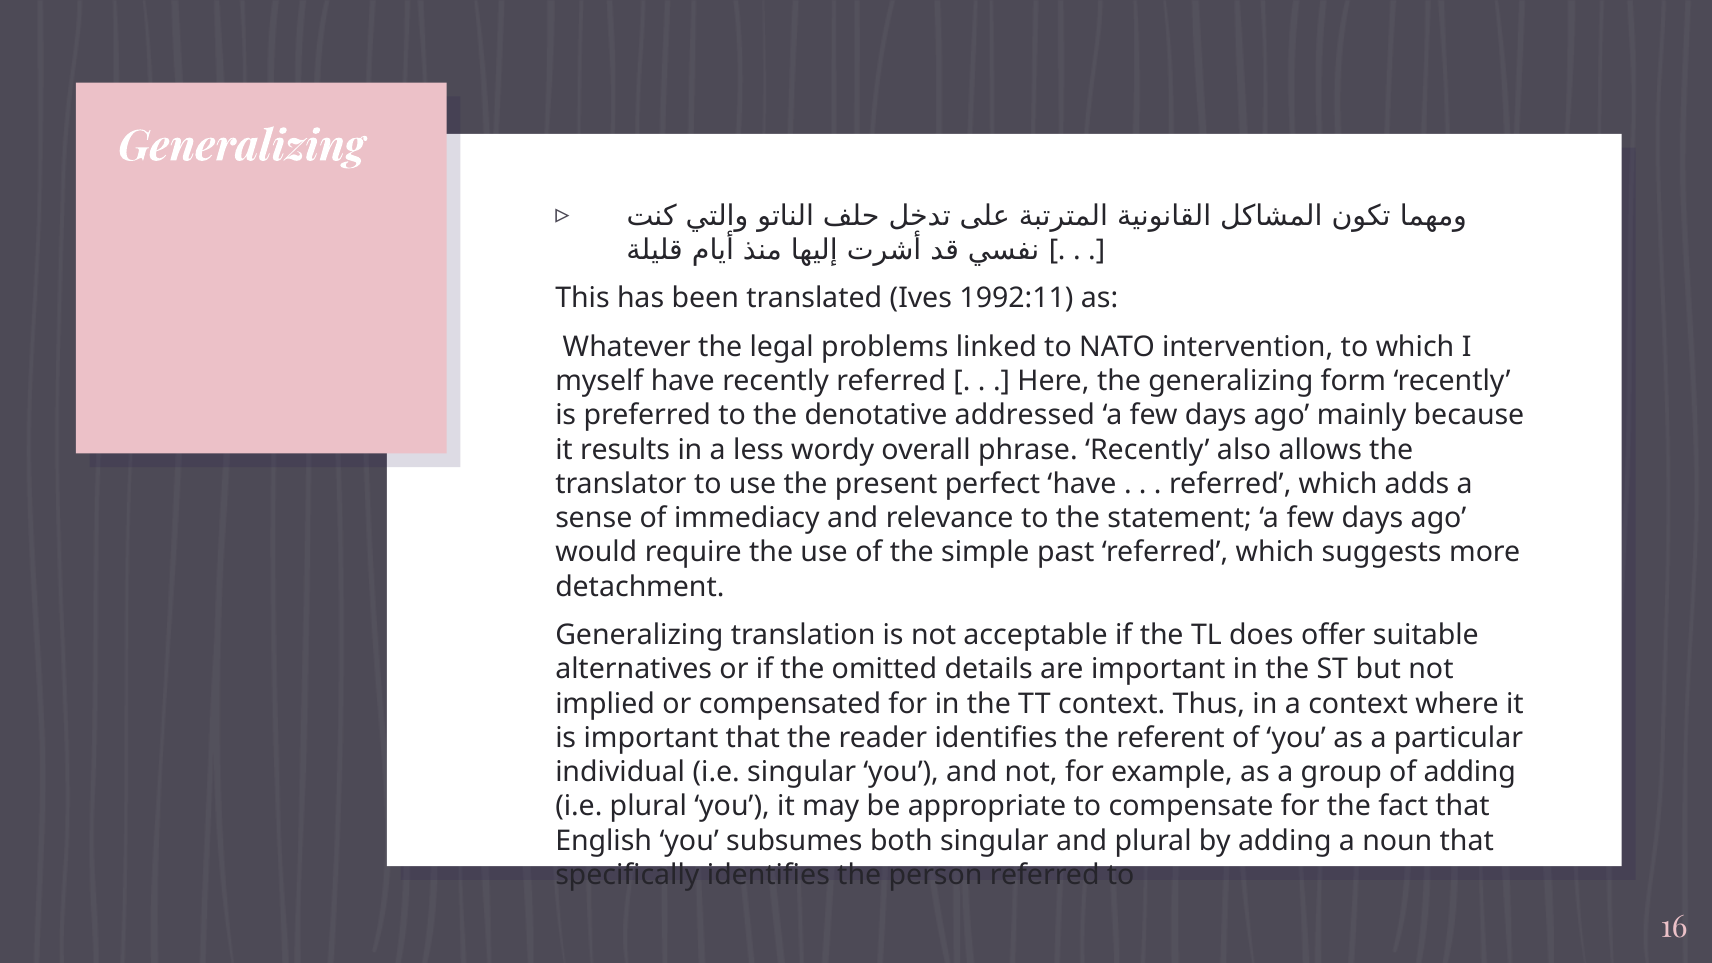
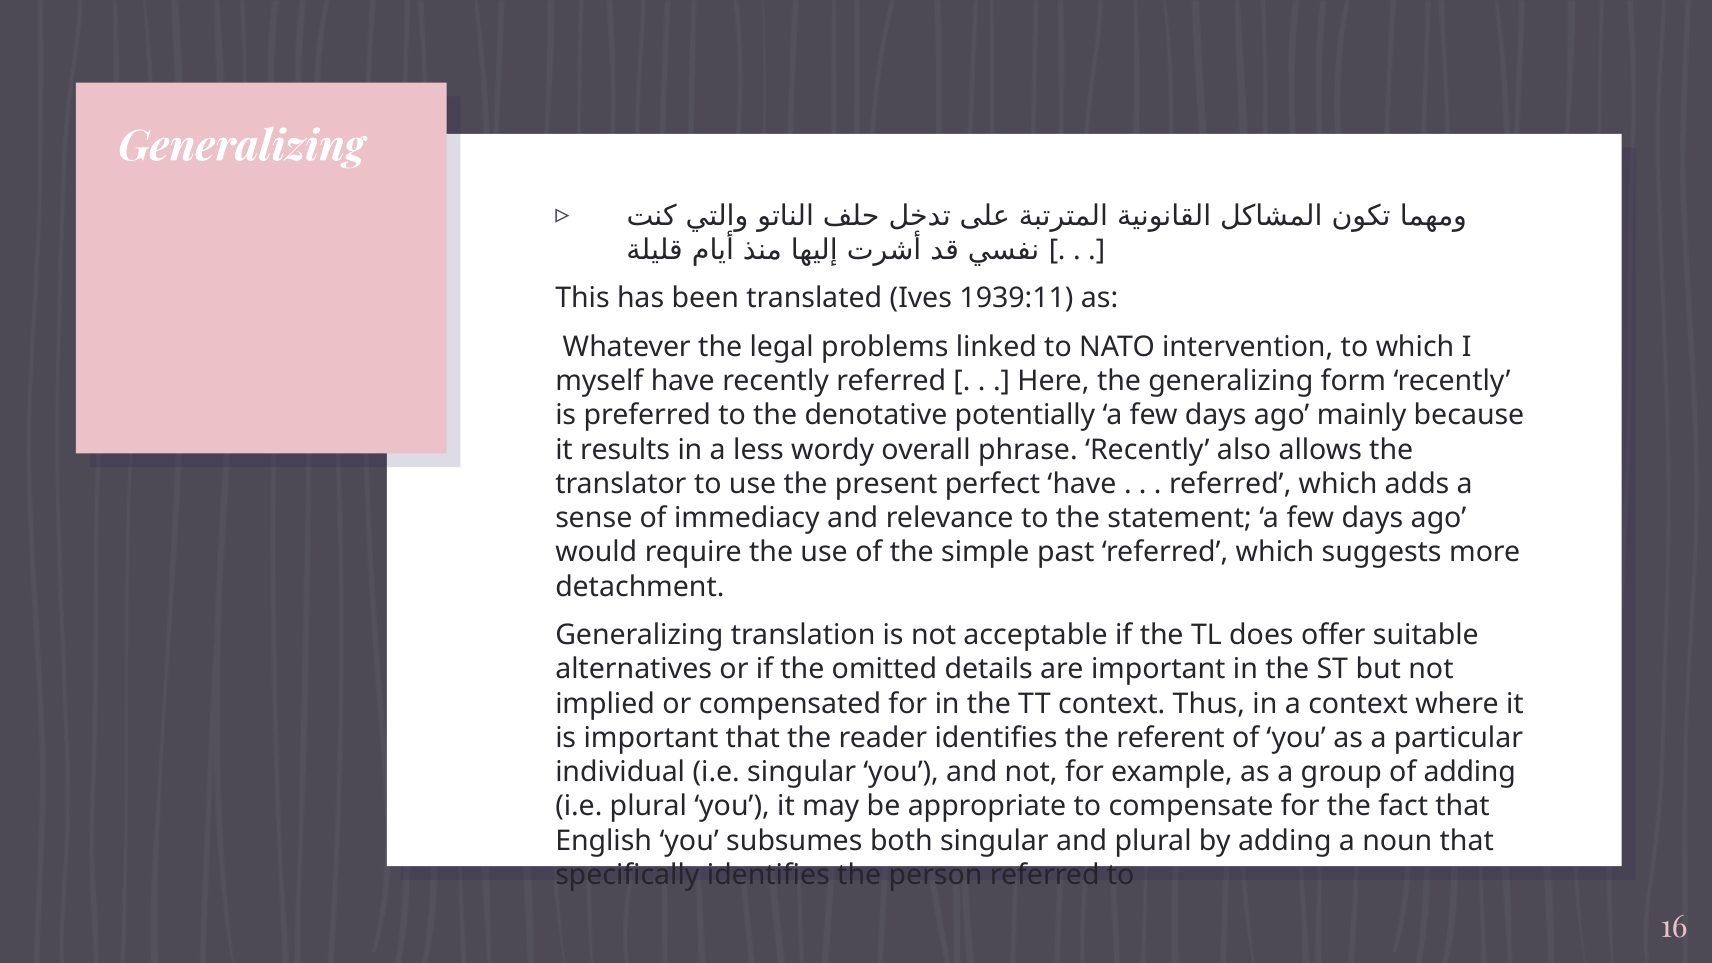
1992:11: 1992:11 -> 1939:11
addressed: addressed -> potentially
